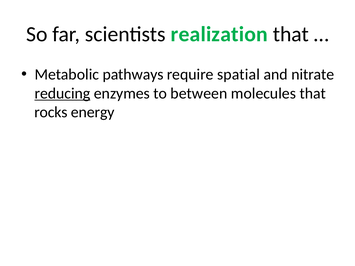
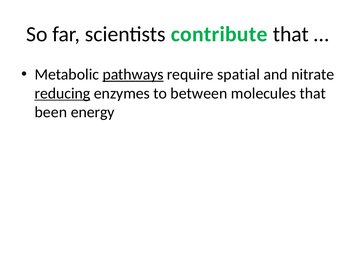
realization: realization -> contribute
pathways underline: none -> present
rocks: rocks -> been
